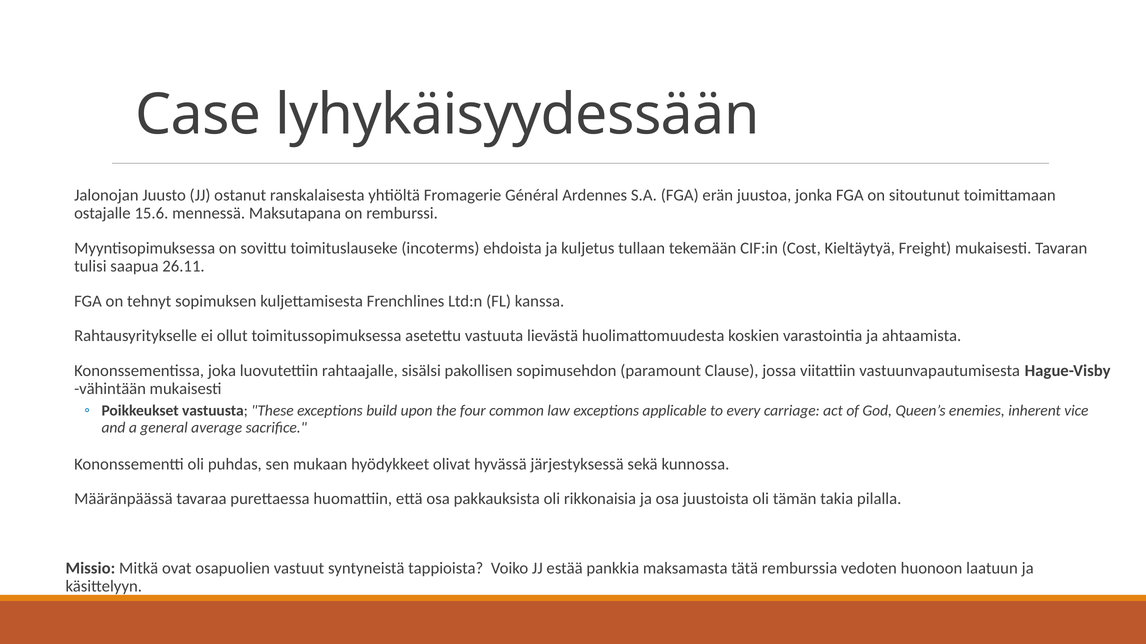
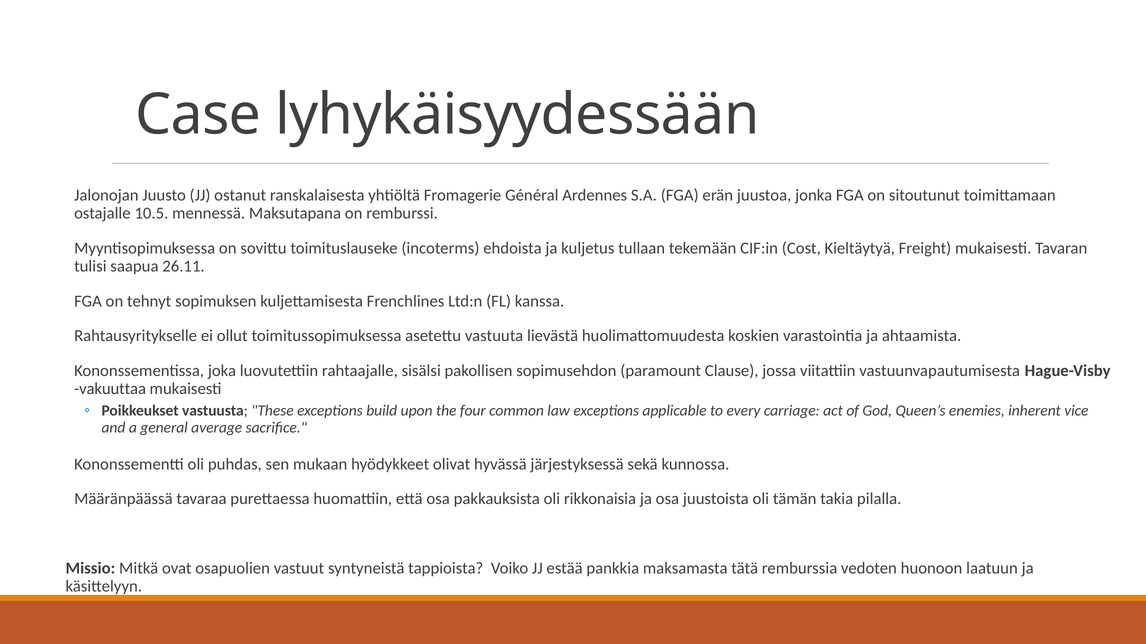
15.6: 15.6 -> 10.5
vähintään: vähintään -> vakuuttaa
